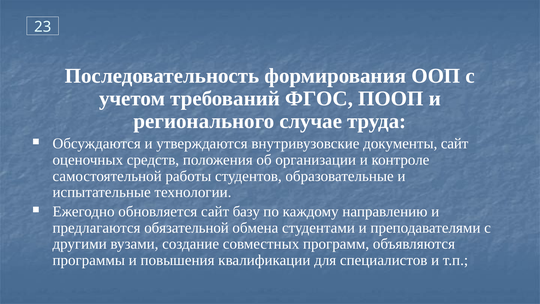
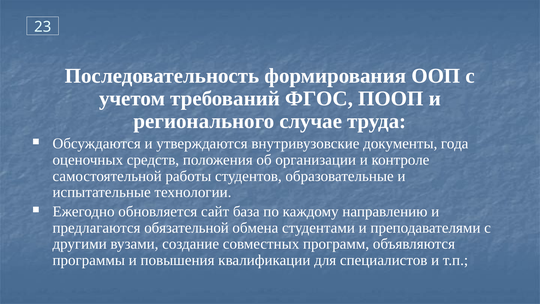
документы сайт: сайт -> года
базу: базу -> база
